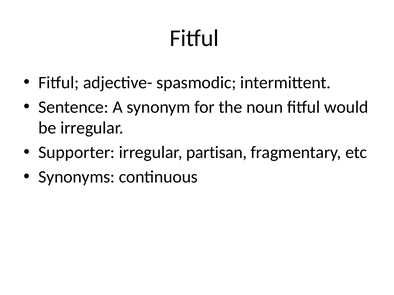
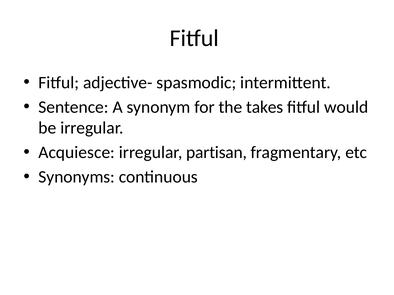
noun: noun -> takes
Supporter: Supporter -> Acquiesce
